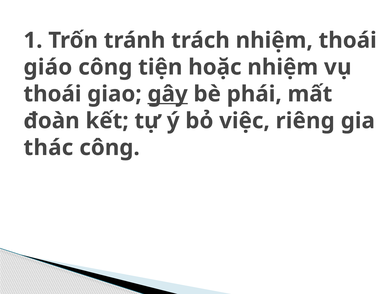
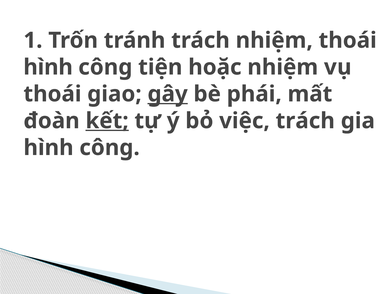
giáo at (48, 67): giáo -> hình
kết underline: none -> present
việc riêng: riêng -> trách
thác at (48, 148): thác -> hình
